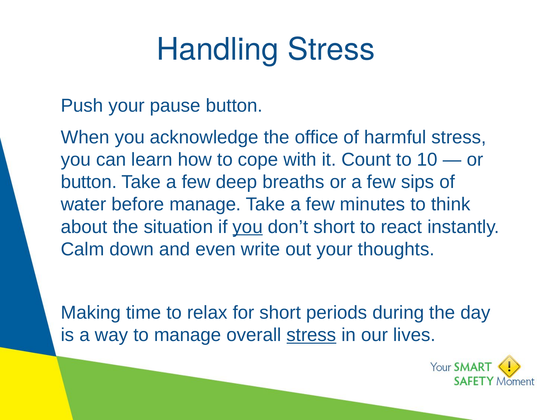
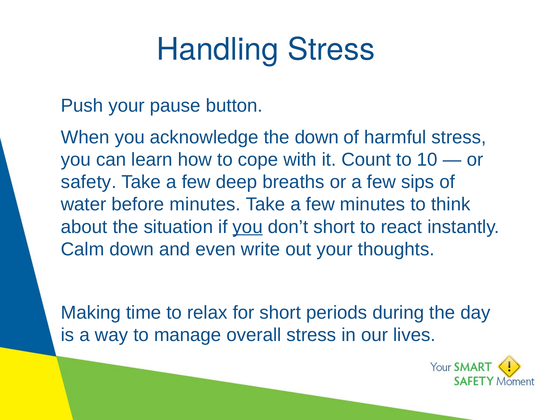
the office: office -> down
button at (89, 182): button -> safety
before manage: manage -> minutes
stress at (311, 335) underline: present -> none
